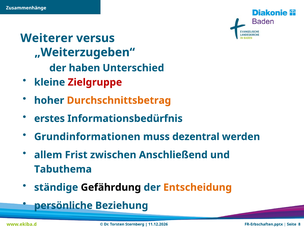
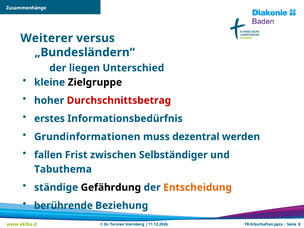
„Weiterzugeben“: „Weiterzugeben“ -> „Bundesländern“
haben: haben -> liegen
Zielgruppe colour: red -> black
Durchschnittsbetrag colour: orange -> red
allem: allem -> fallen
Anschließend: Anschließend -> Selbständiger
persönliche: persönliche -> berührende
